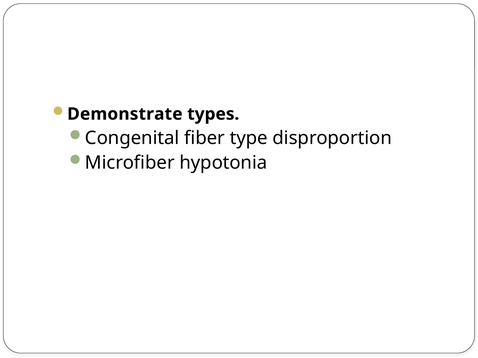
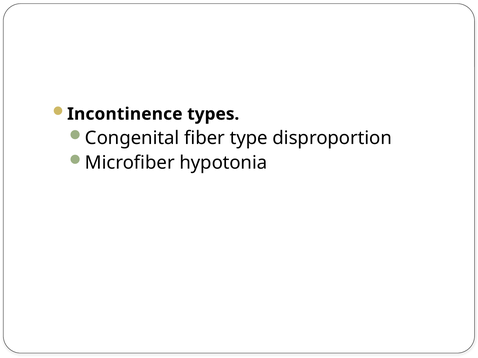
Demonstrate: Demonstrate -> Incontinence
